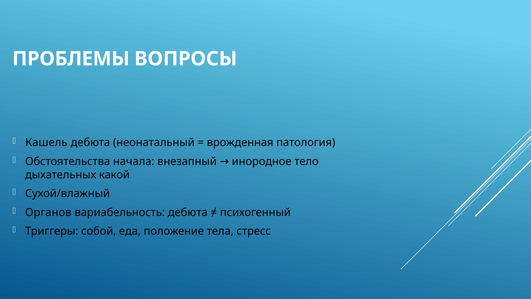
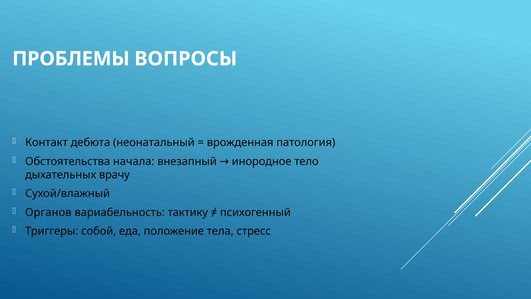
Кашель: Кашель -> Контакт
какой: какой -> врачу
вариабельность дебюта: дебюта -> тактику
